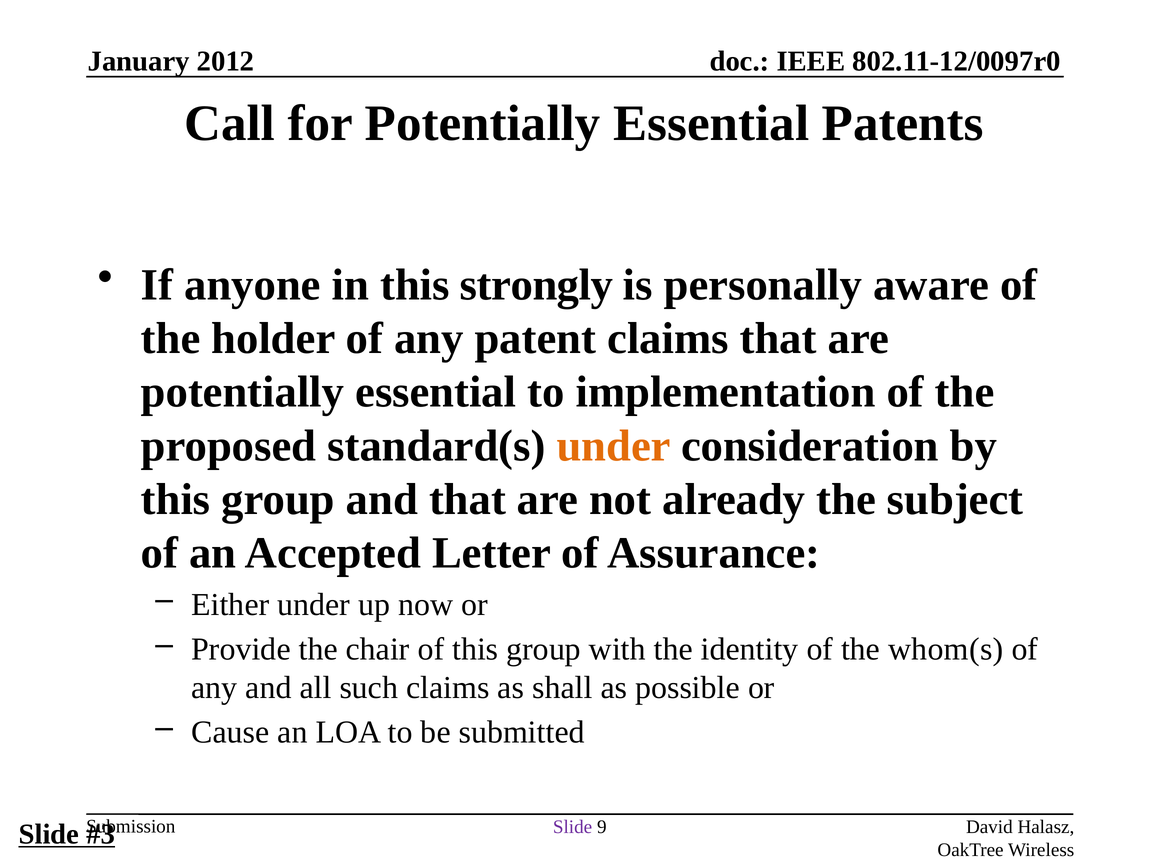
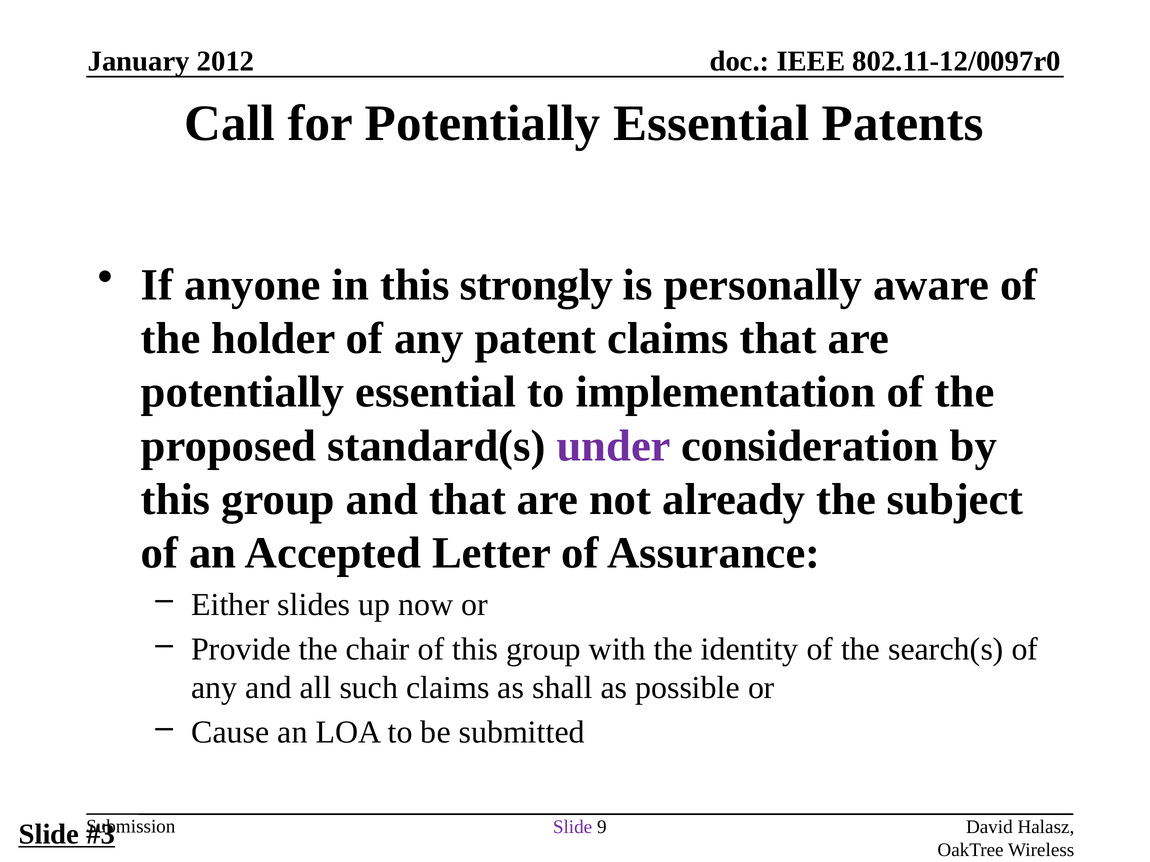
under at (614, 446) colour: orange -> purple
Either under: under -> slides
whom(s: whom(s -> search(s
